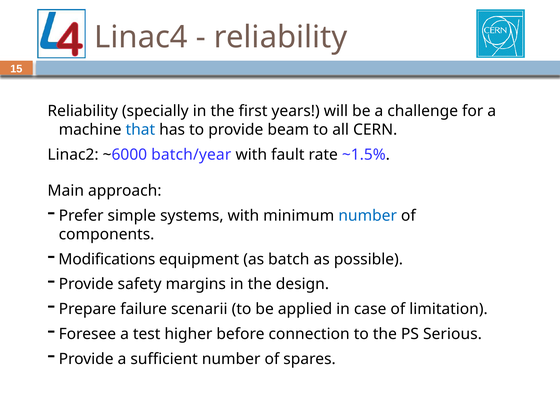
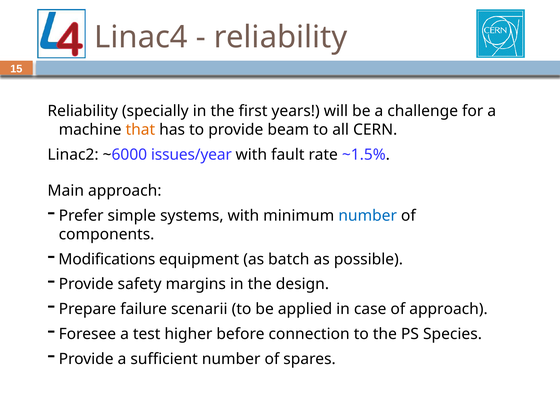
that colour: blue -> orange
batch/year: batch/year -> issues/year
of limitation: limitation -> approach
Serious: Serious -> Species
